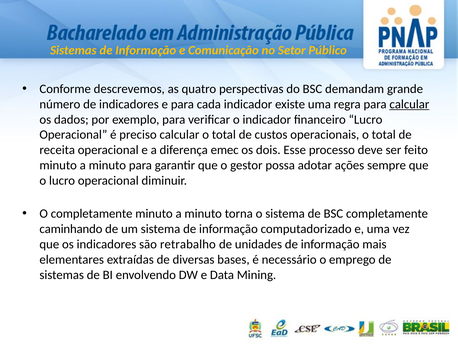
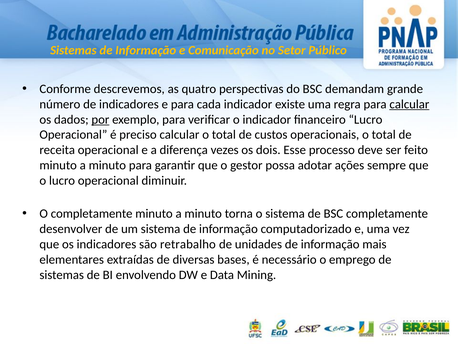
por underline: none -> present
emec: emec -> vezes
caminhando: caminhando -> desenvolver
